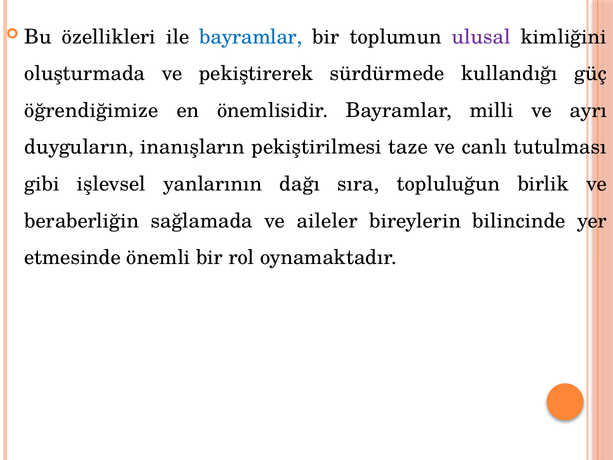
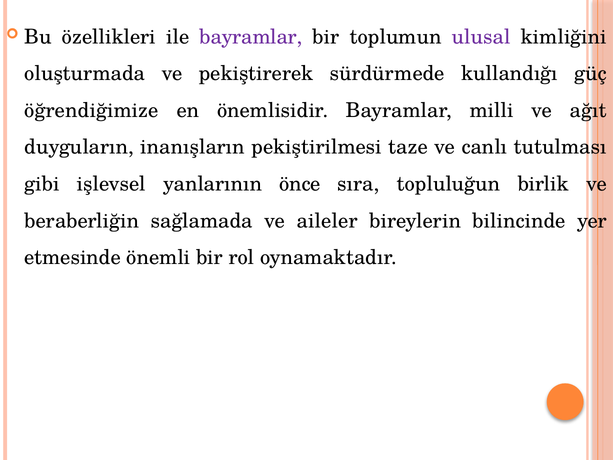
bayramlar at (251, 37) colour: blue -> purple
ayrı: ayrı -> ağıt
dağı: dağı -> önce
